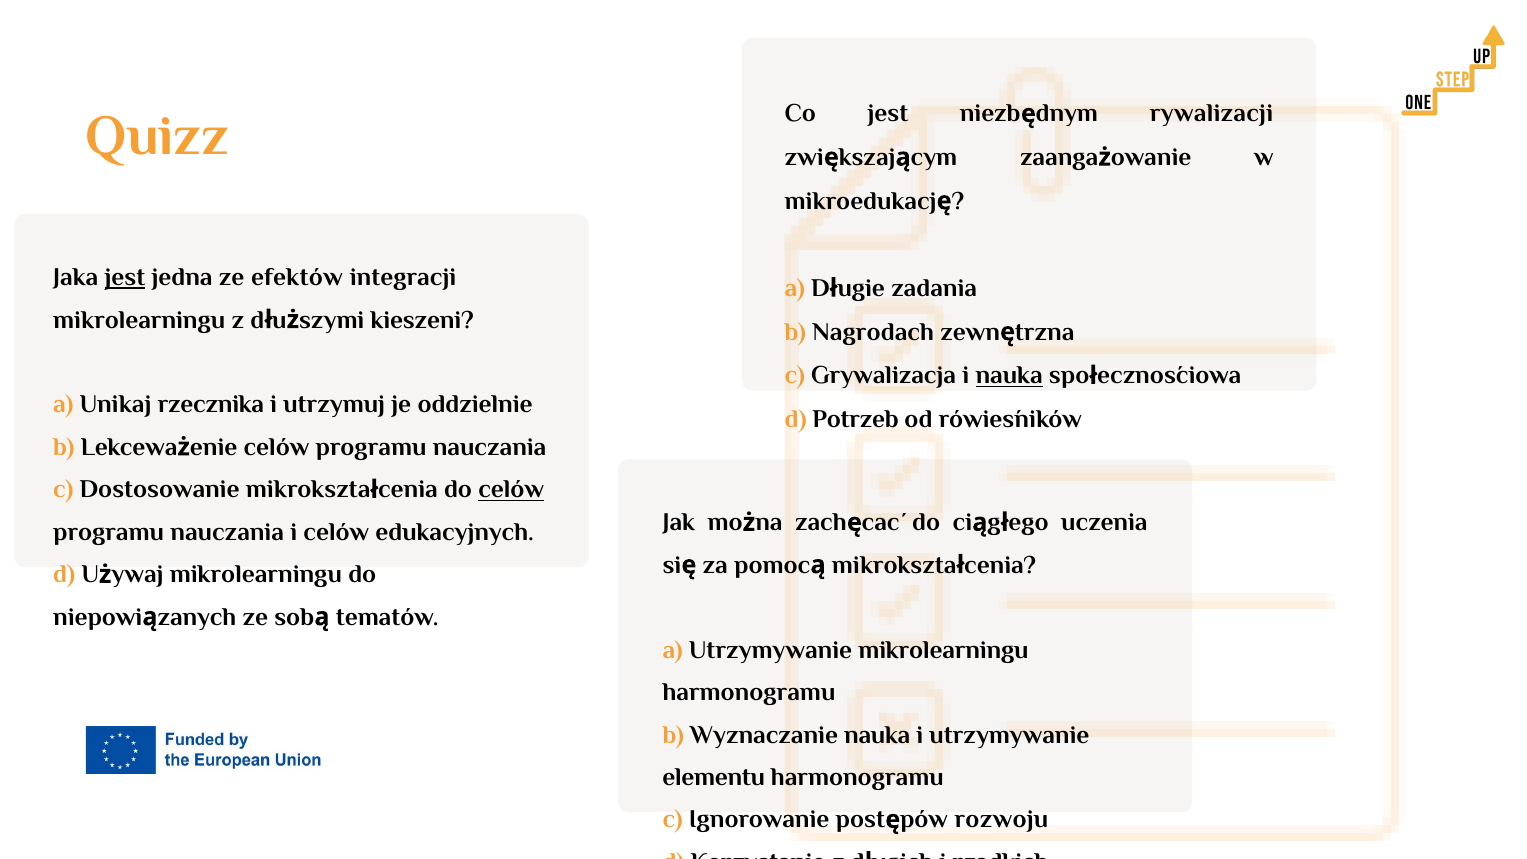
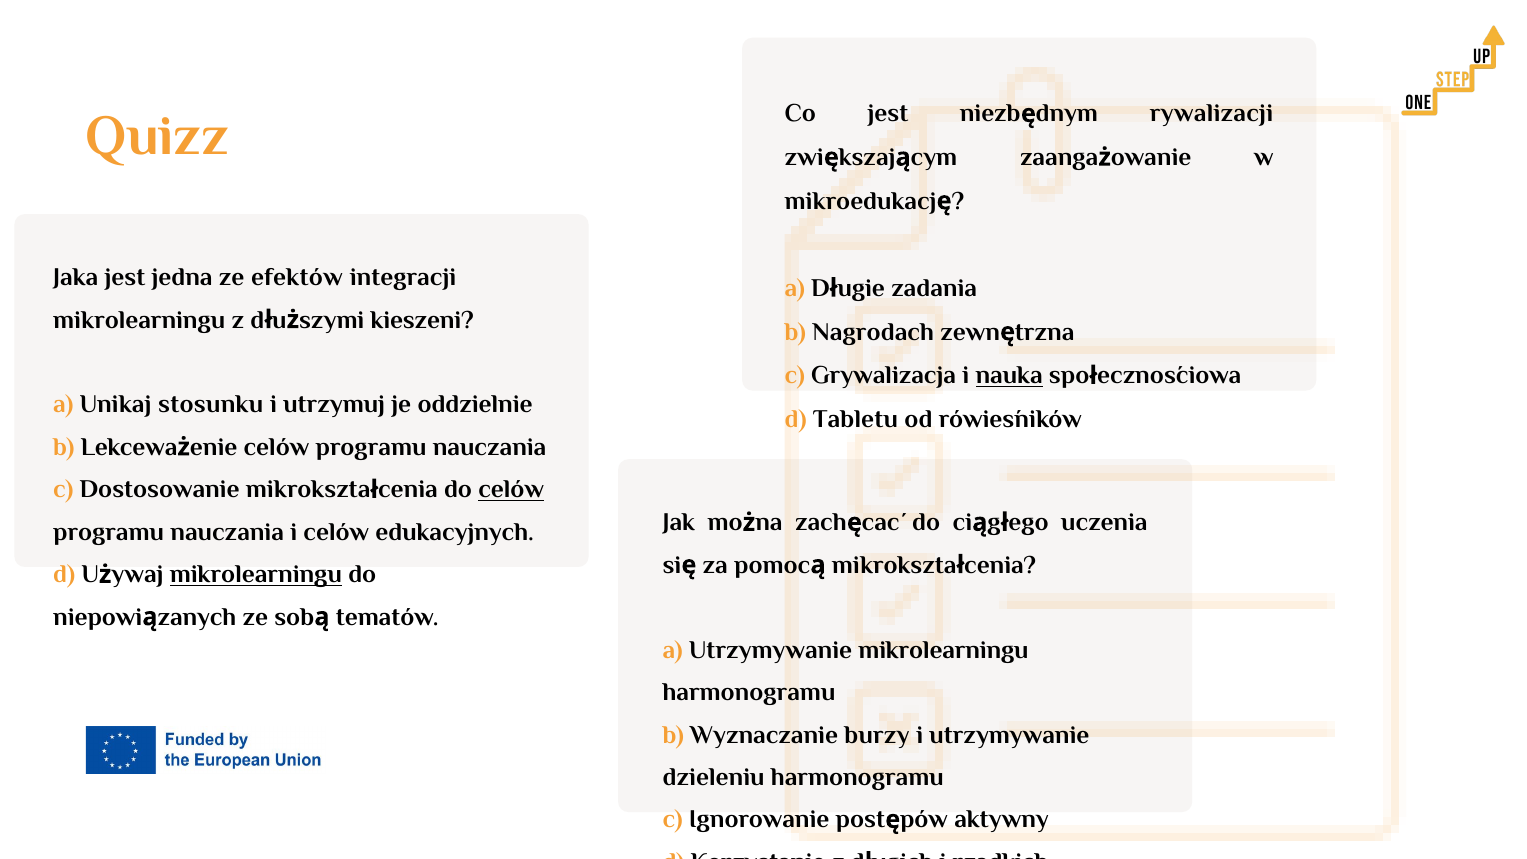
jest at (125, 277) underline: present -> none
rzecznika: rzecznika -> stosunku
Potrzeb: Potrzeb -> Tabletu
mikrolearningu at (256, 574) underline: none -> present
Wyznaczanie nauka: nauka -> burzy
elementu: elementu -> dzieleniu
rozwoju: rozwoju -> aktywny
